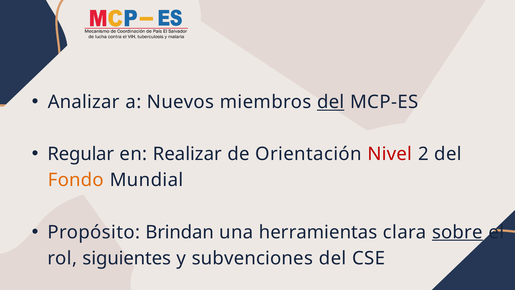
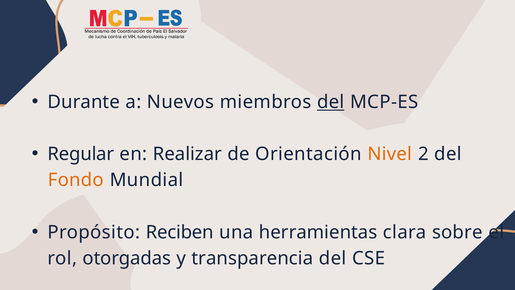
Analizar: Analizar -> Durante
Nivel colour: red -> orange
Brindan: Brindan -> Reciben
sobre underline: present -> none
siguientes: siguientes -> otorgadas
subvenciones: subvenciones -> transparencia
